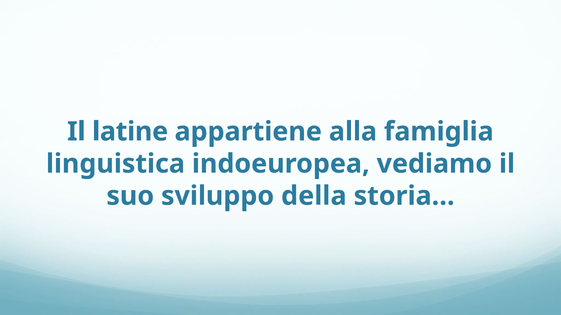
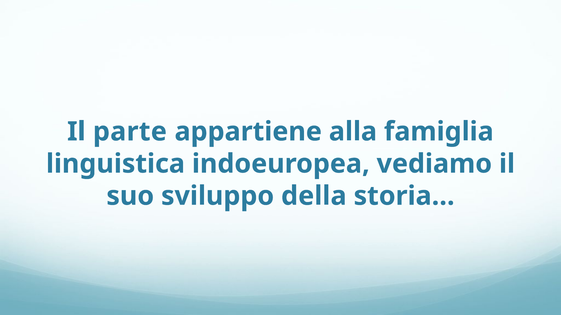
latine: latine -> parte
